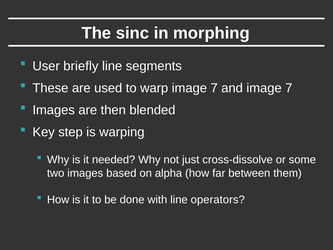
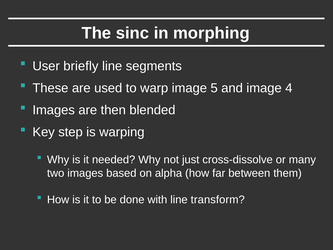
warp image 7: 7 -> 5
and image 7: 7 -> 4
some: some -> many
operators: operators -> transform
